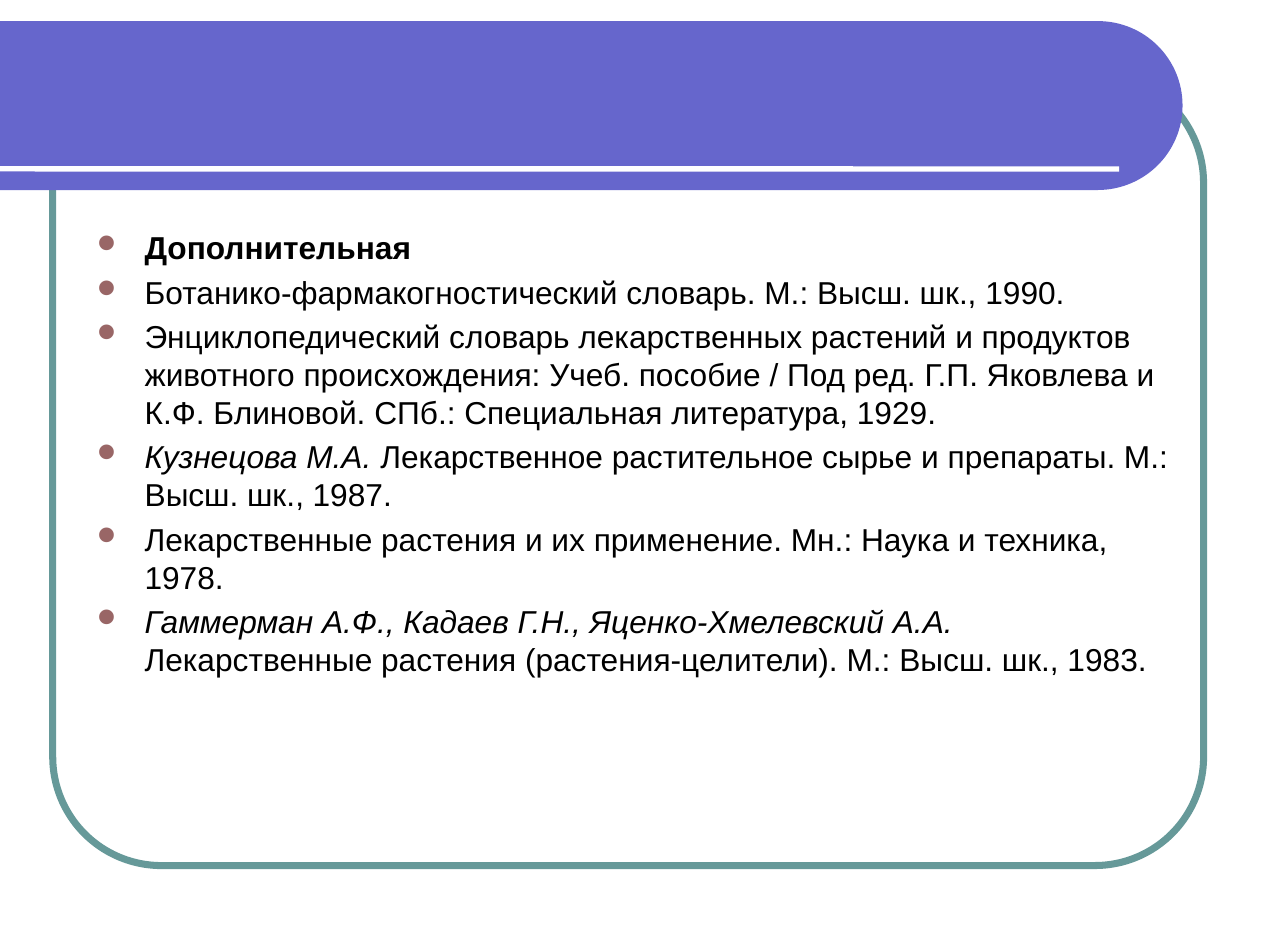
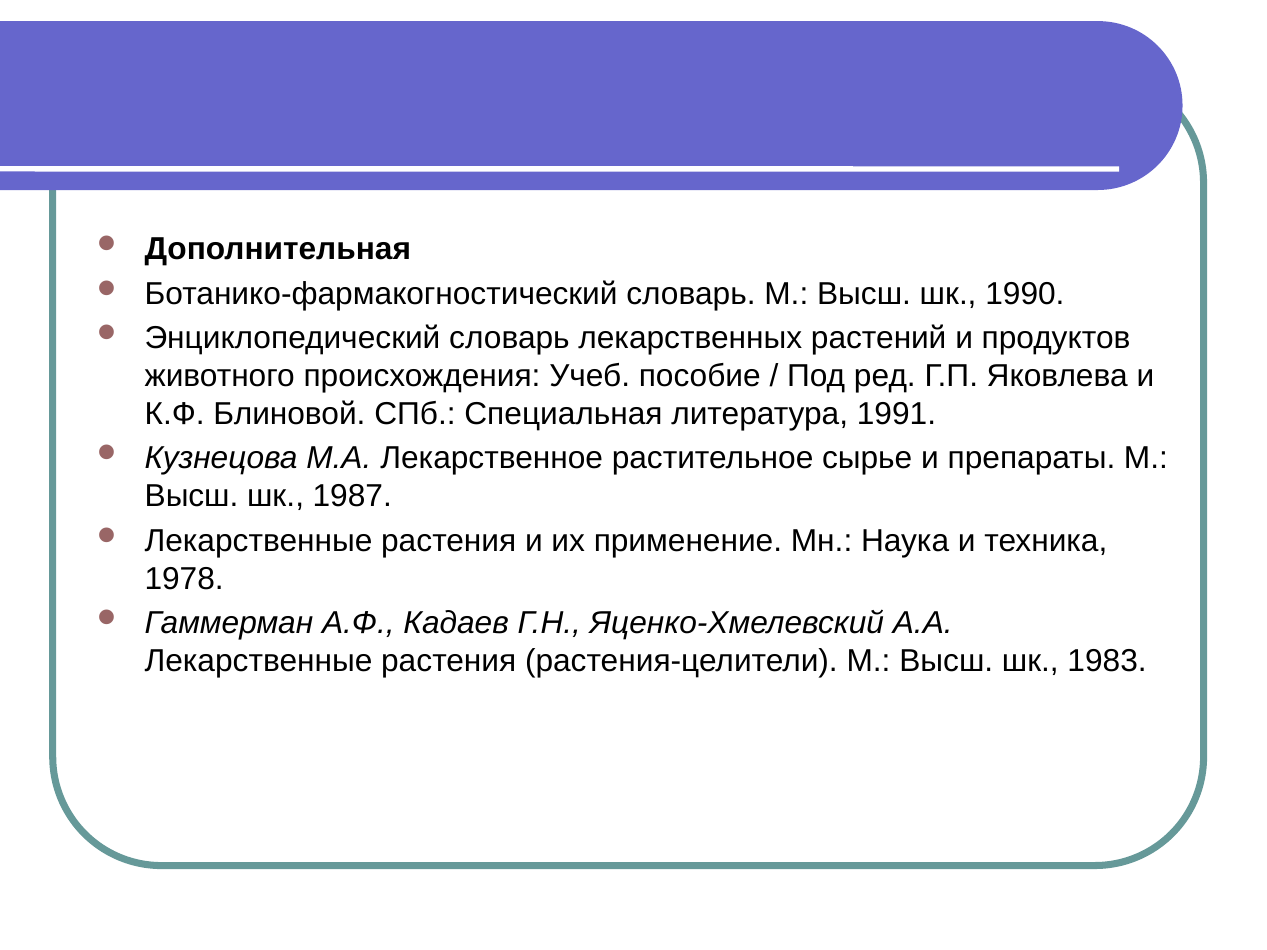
1929: 1929 -> 1991
